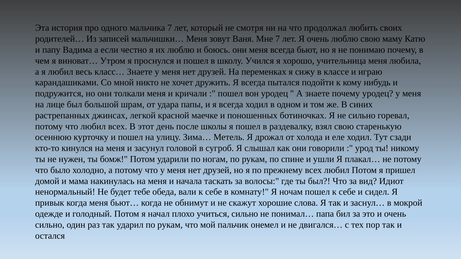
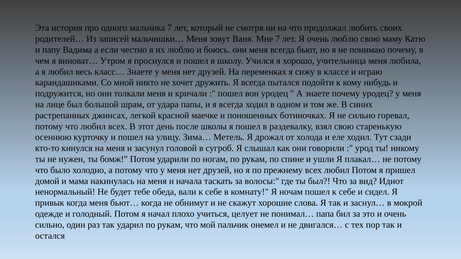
учиться сильно: сильно -> целует
